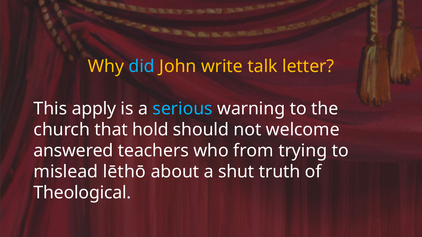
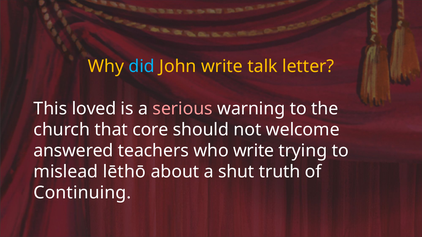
apply: apply -> loved
serious colour: light blue -> pink
hold: hold -> core
who from: from -> write
Theological: Theological -> Continuing
